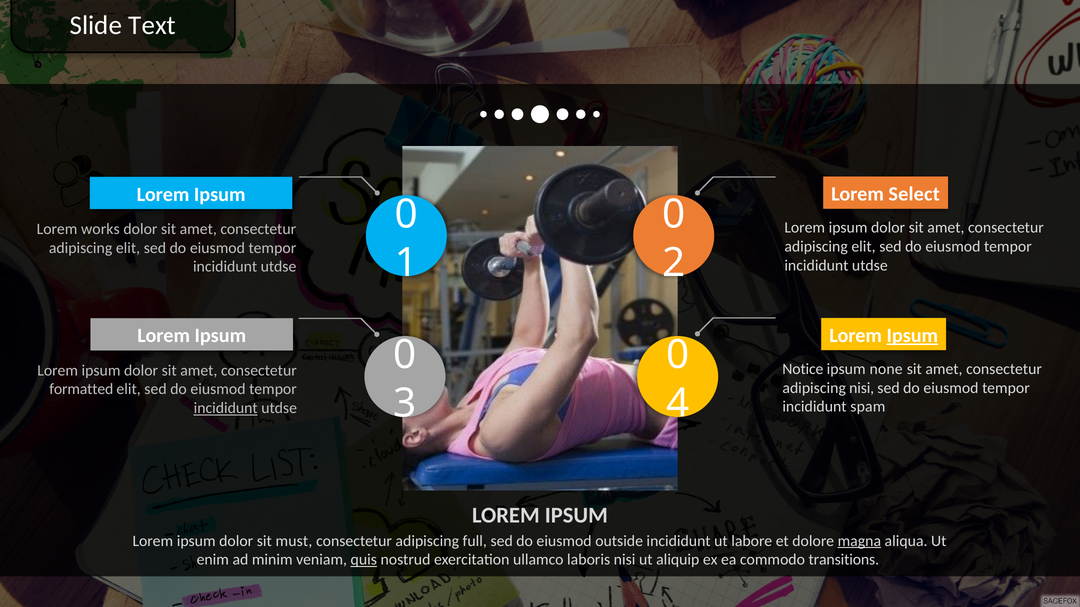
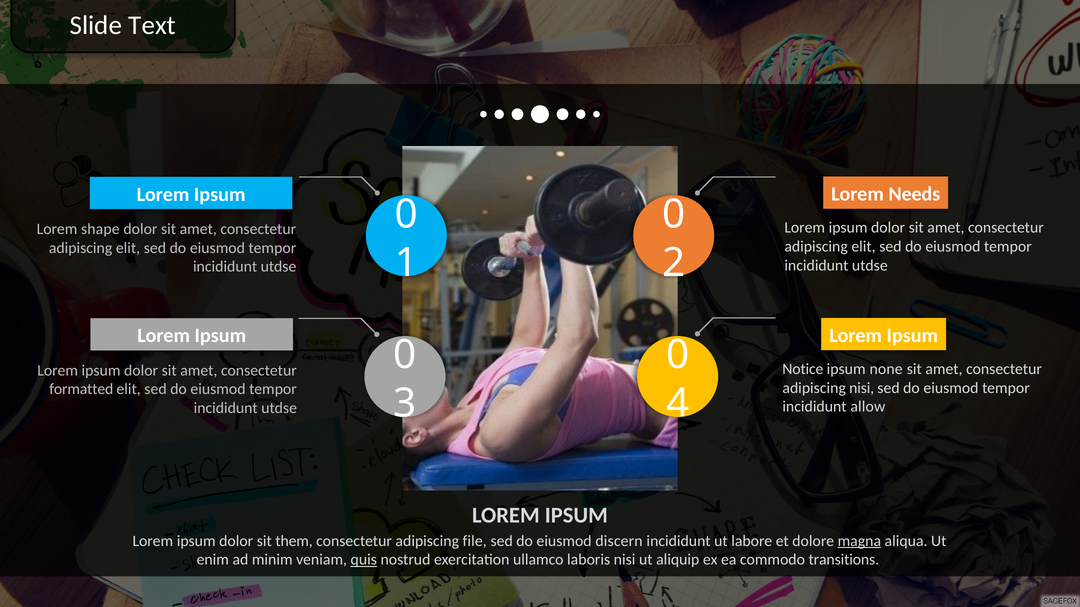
Select: Select -> Needs
works: works -> shape
Ipsum at (912, 336) underline: present -> none
spam: spam -> allow
incididunt at (226, 408) underline: present -> none
must: must -> them
full: full -> file
outside: outside -> discern
